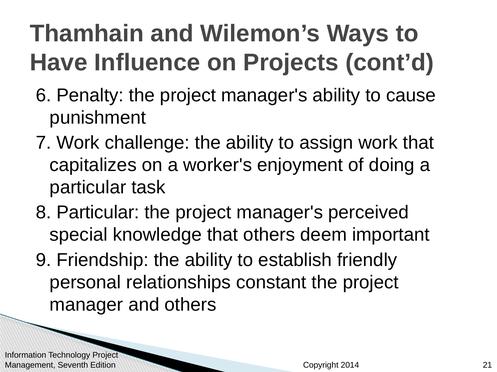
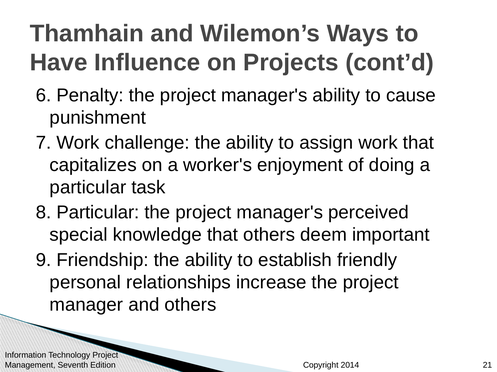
constant: constant -> increase
